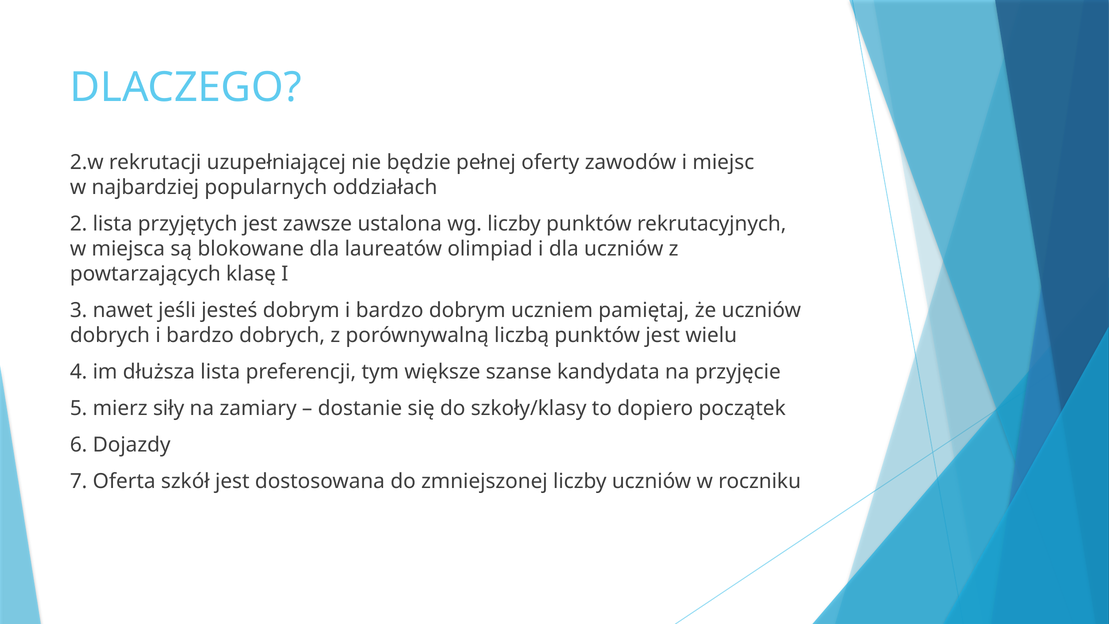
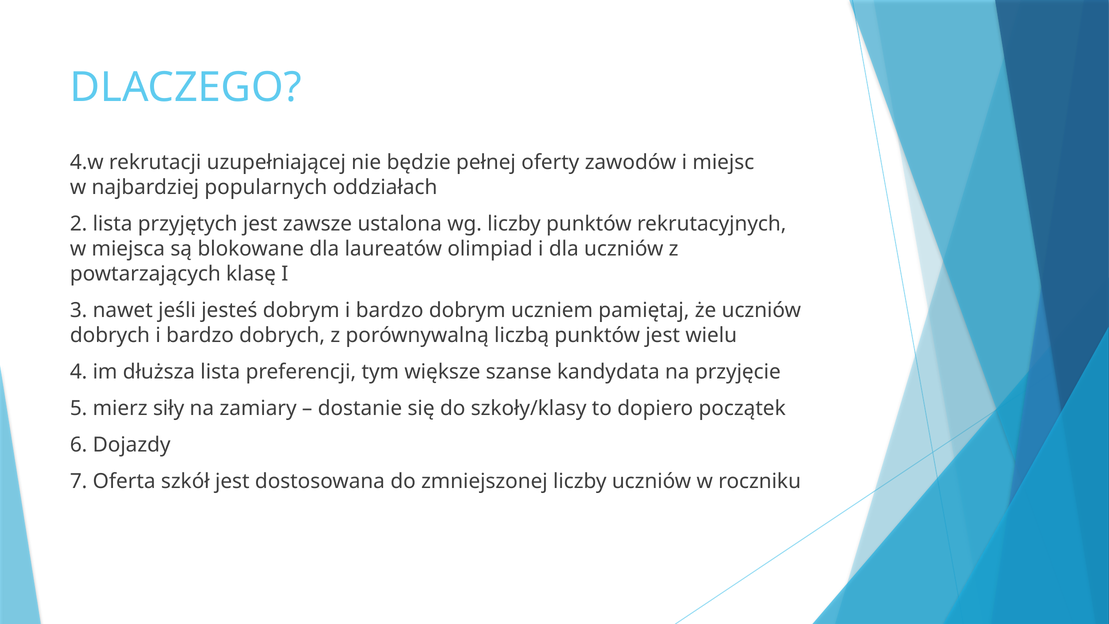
2.w: 2.w -> 4.w
